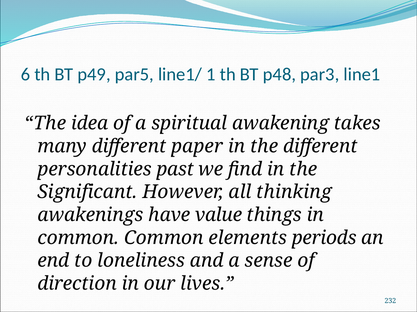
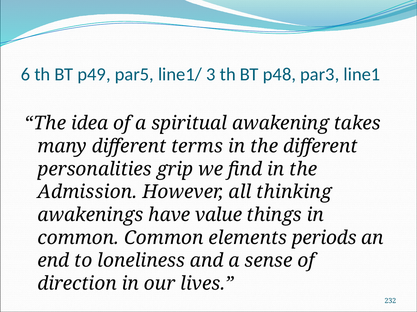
1: 1 -> 3
paper: paper -> terms
past: past -> grip
Significant: Significant -> Admission
